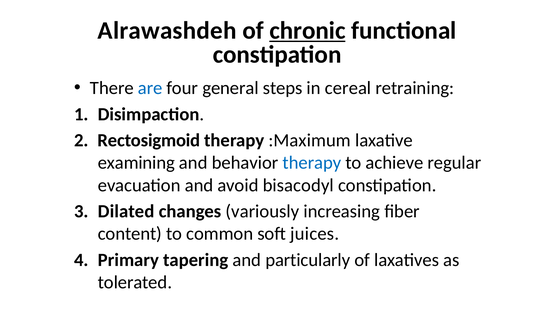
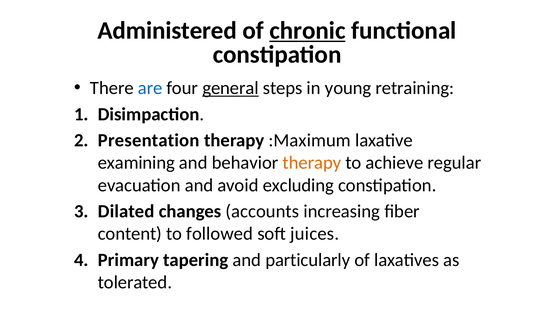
Alrawashdeh: Alrawashdeh -> Administered
general underline: none -> present
cereal: cereal -> young
Rectosigmoid: Rectosigmoid -> Presentation
therapy at (312, 163) colour: blue -> orange
bisacodyl: bisacodyl -> excluding
variously: variously -> accounts
common: common -> followed
